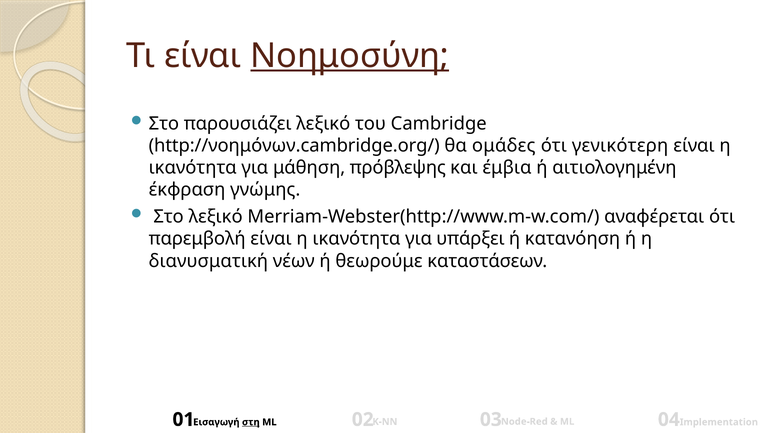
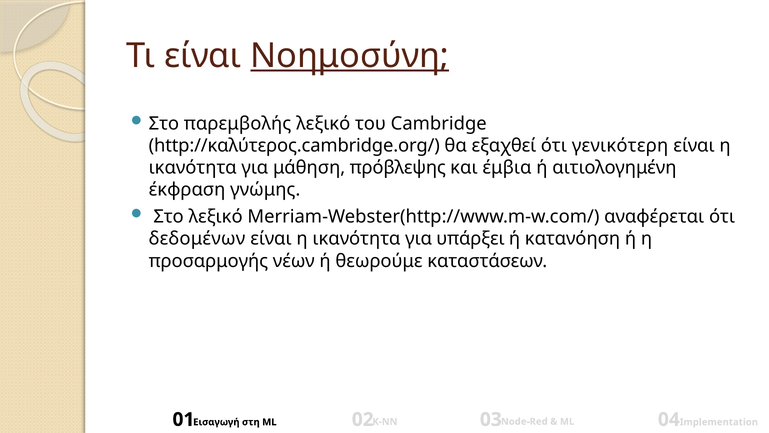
παρουσιάζει: παρουσιάζει -> παρεμβολής
http://νοημόνων.cambridge.org/: http://νοημόνων.cambridge.org/ -> http://καλύτερος.cambridge.org/
ομάδες: ομάδες -> εξαχθεί
παρεμβολή: παρεμβολή -> δεδομένων
διανυσματική: διανυσματική -> προσαρμογής
στη underline: present -> none
